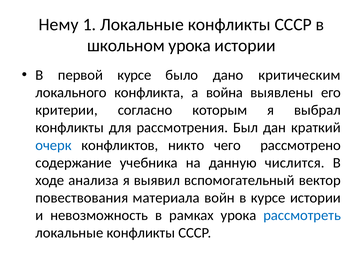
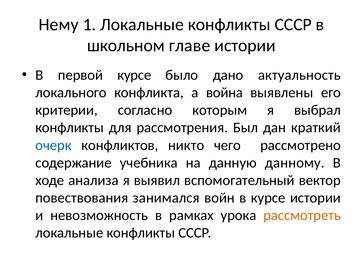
школьном урока: урока -> главе
критическим: критическим -> актуальность
числится: числится -> данному
материала: материала -> занимался
рассмотреть colour: blue -> orange
